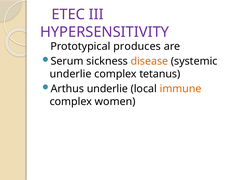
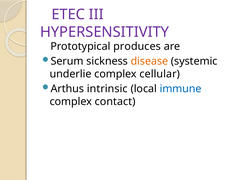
tetanus: tetanus -> cellular
Arthus underlie: underlie -> intrinsic
immune colour: orange -> blue
women: women -> contact
